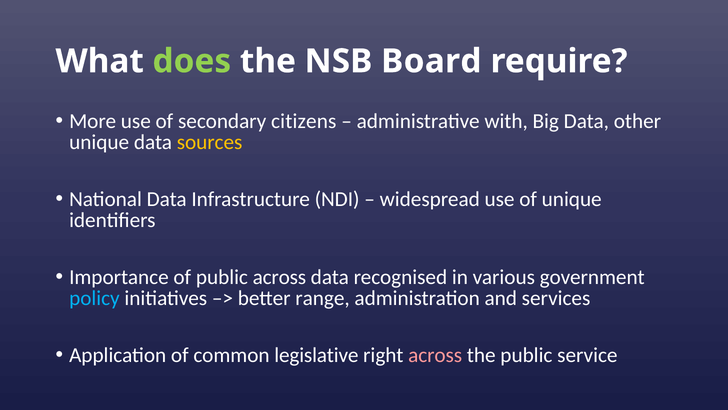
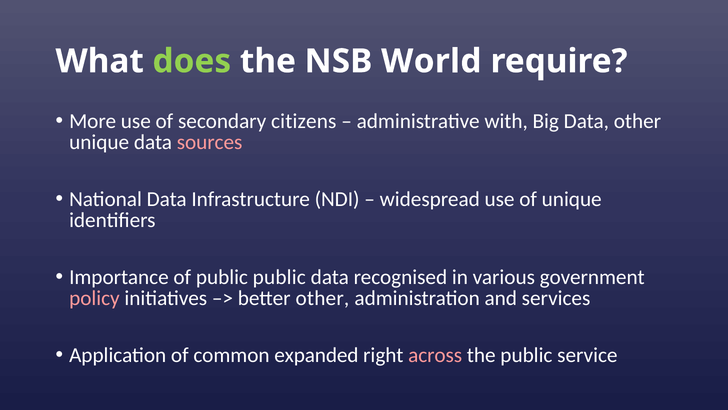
Board: Board -> World
sources colour: yellow -> pink
public across: across -> public
policy colour: light blue -> pink
better range: range -> other
legislative: legislative -> expanded
